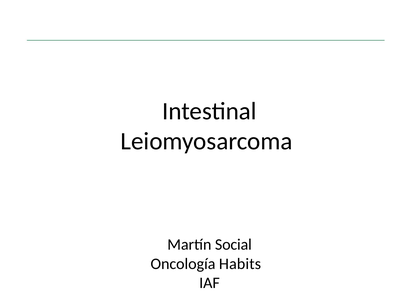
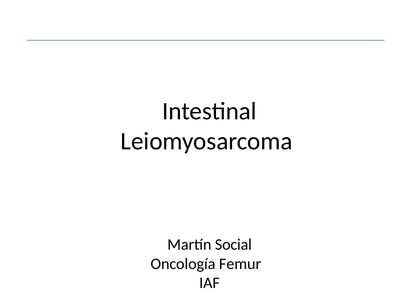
Habits: Habits -> Femur
